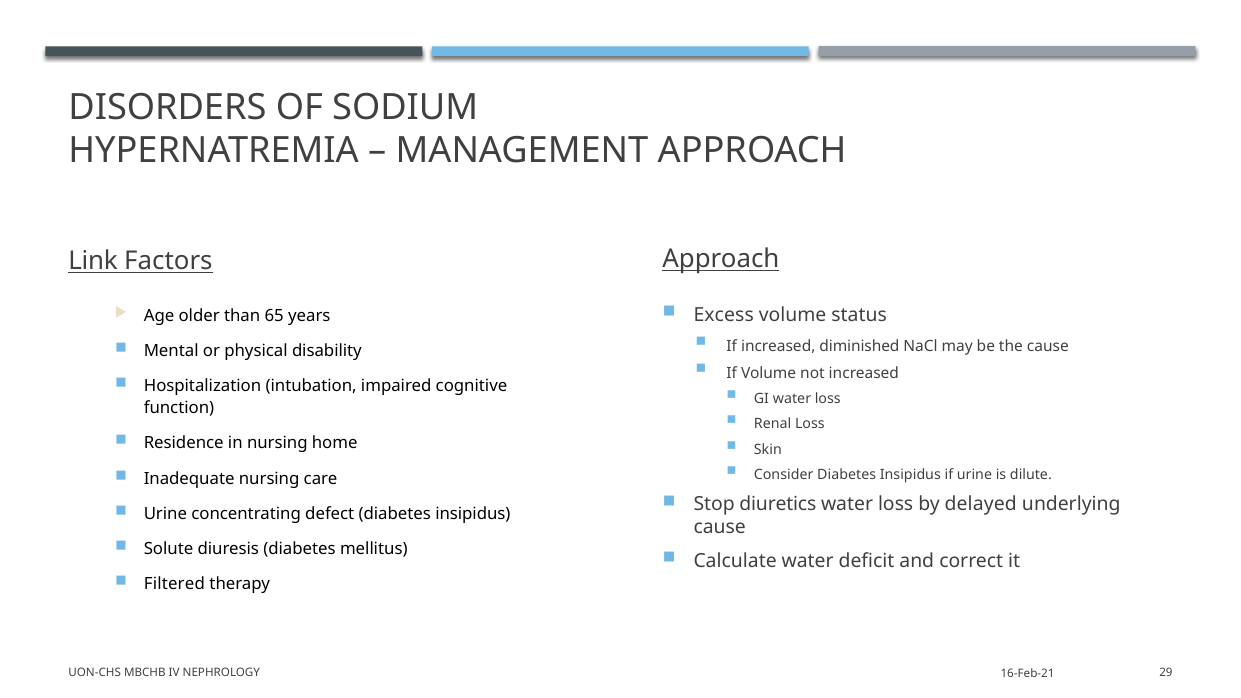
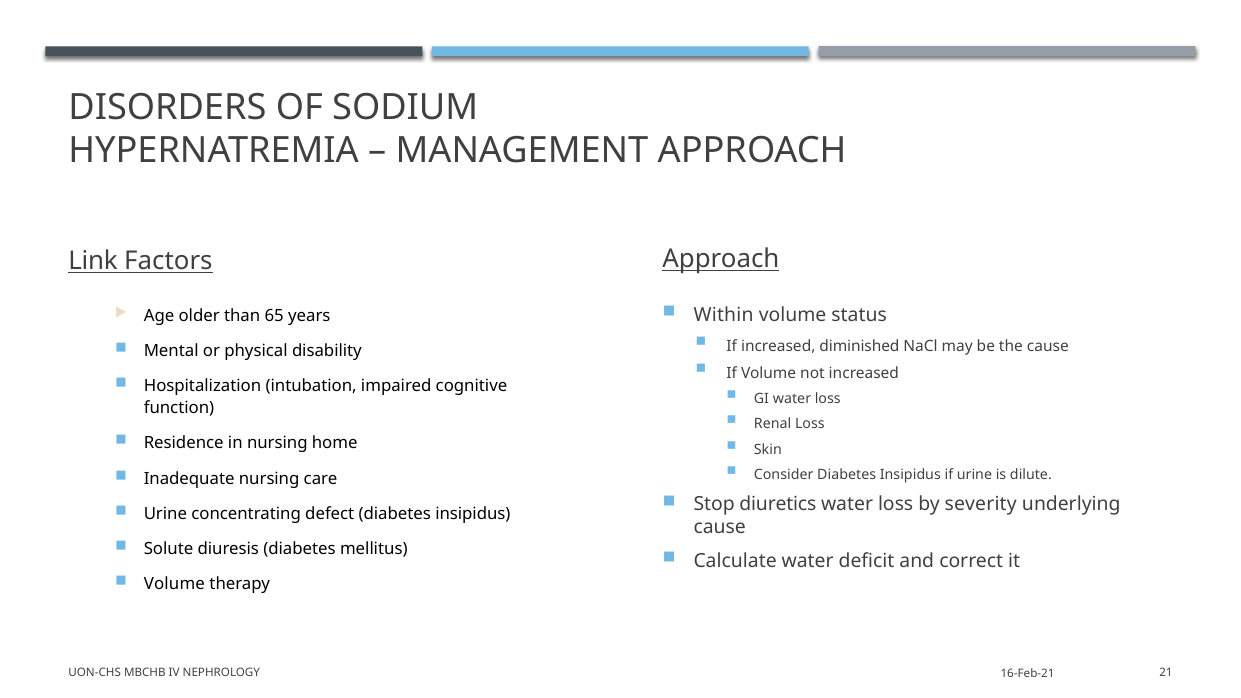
Excess: Excess -> Within
delayed: delayed -> severity
Filtered at (174, 584): Filtered -> Volume
29: 29 -> 21
